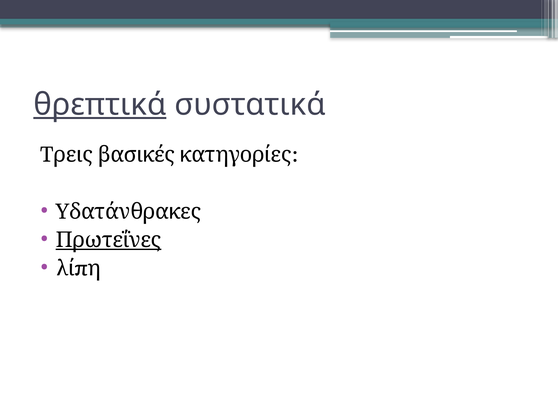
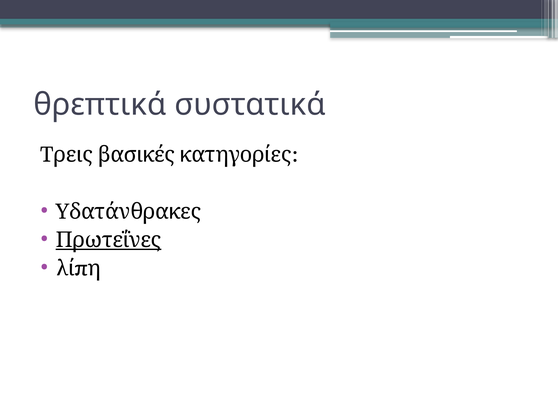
θρεπτικά underline: present -> none
